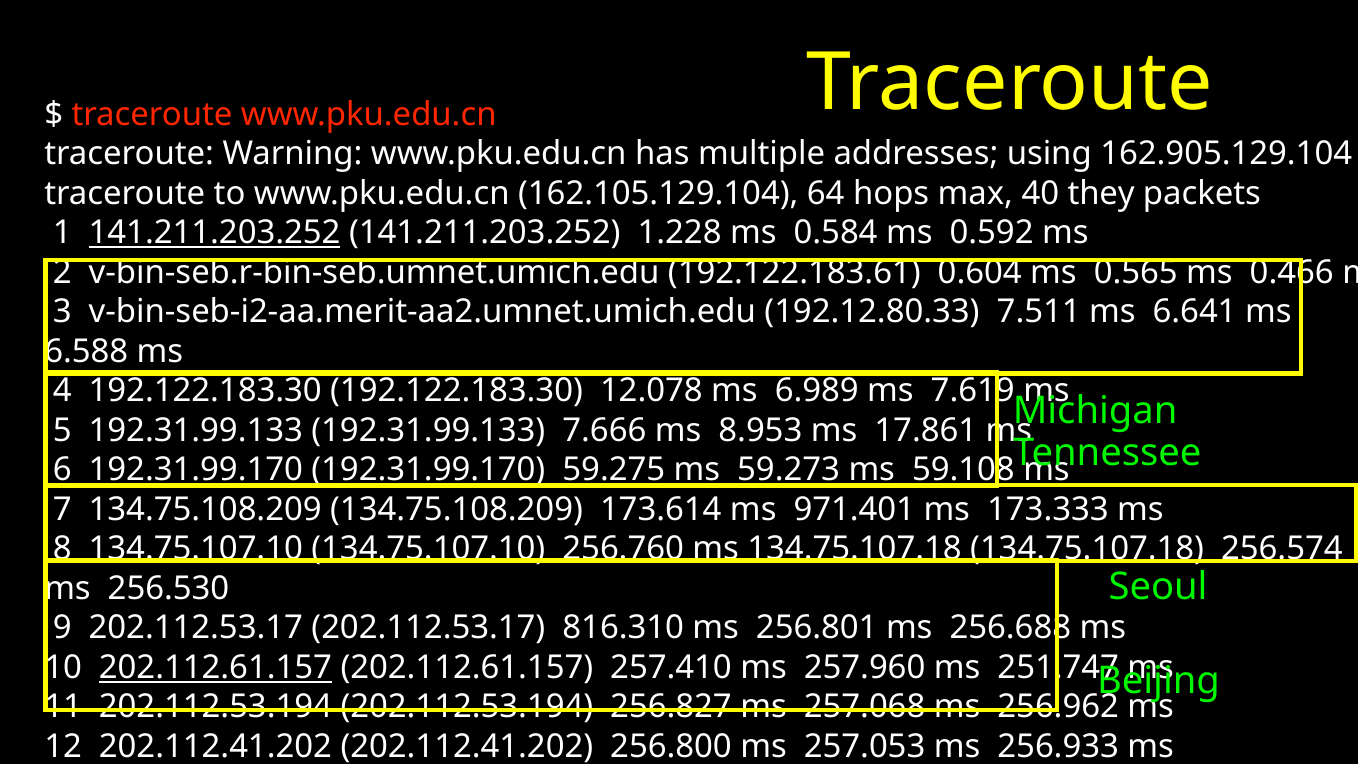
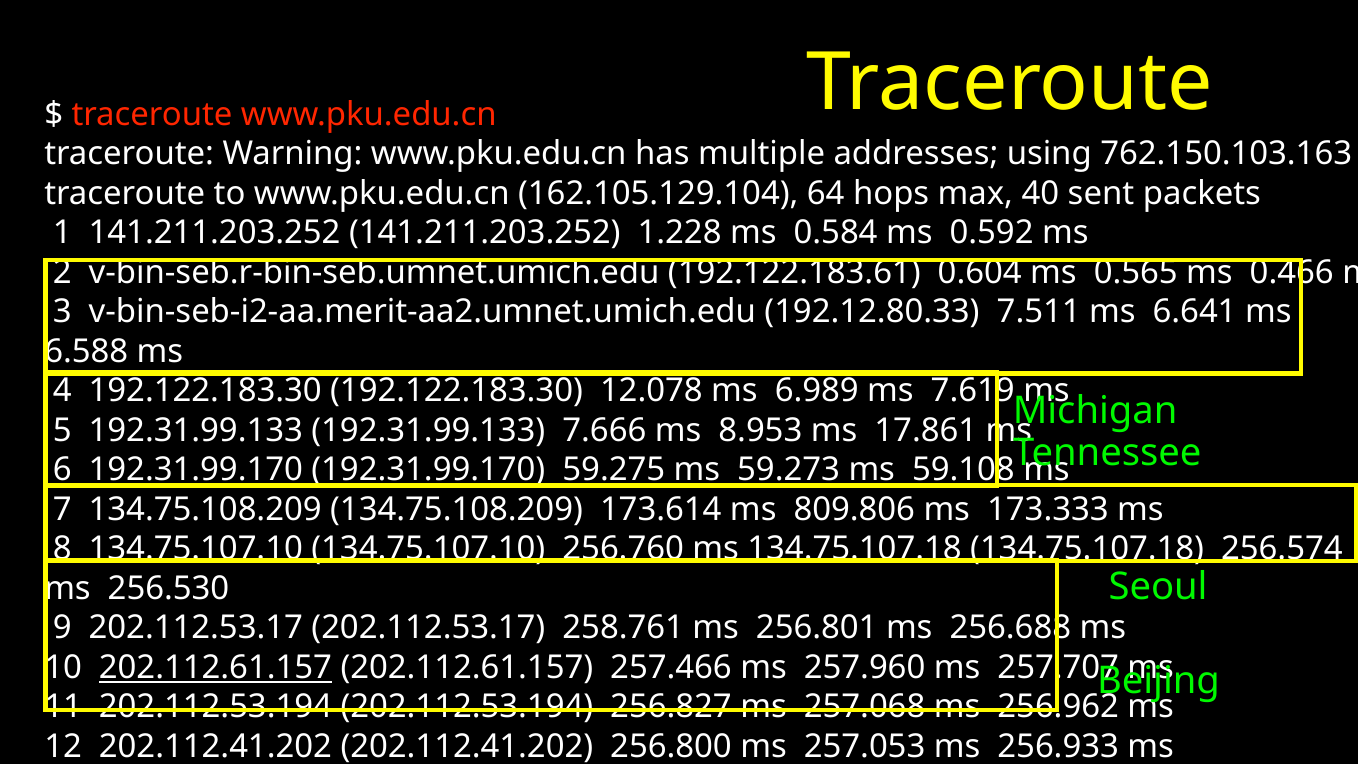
162.905.129.104: 162.905.129.104 -> 762.150.103.163
they: they -> sent
141.211.203.252 at (215, 233) underline: present -> none
971.401: 971.401 -> 809.806
816.310: 816.310 -> 258.761
257.410: 257.410 -> 257.466
251.747: 251.747 -> 257.707
